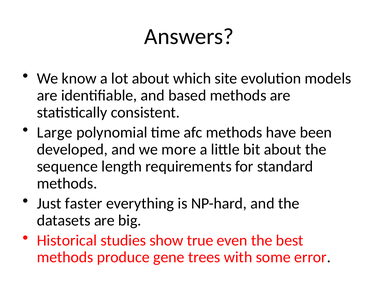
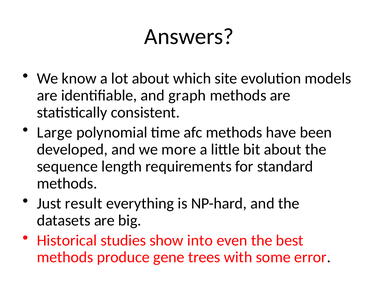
based: based -> graph
faster: faster -> result
true: true -> into
